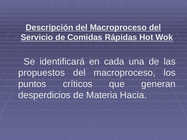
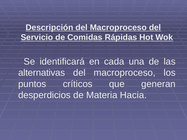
propuestos: propuestos -> alternativas
